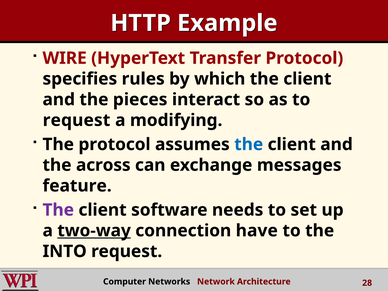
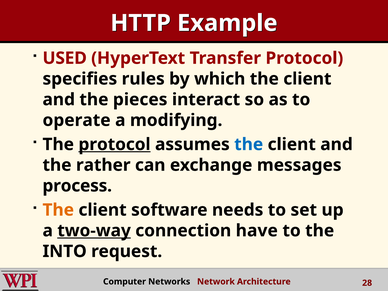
WIRE: WIRE -> USED
request at (77, 120): request -> operate
protocol at (115, 144) underline: none -> present
across: across -> rather
feature: feature -> process
The at (58, 210) colour: purple -> orange
